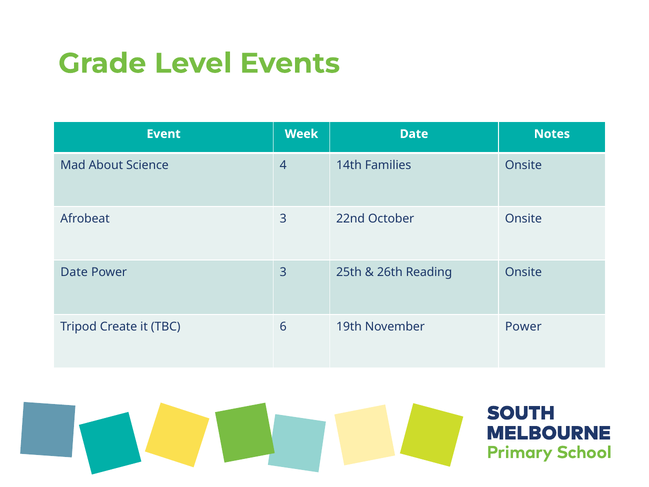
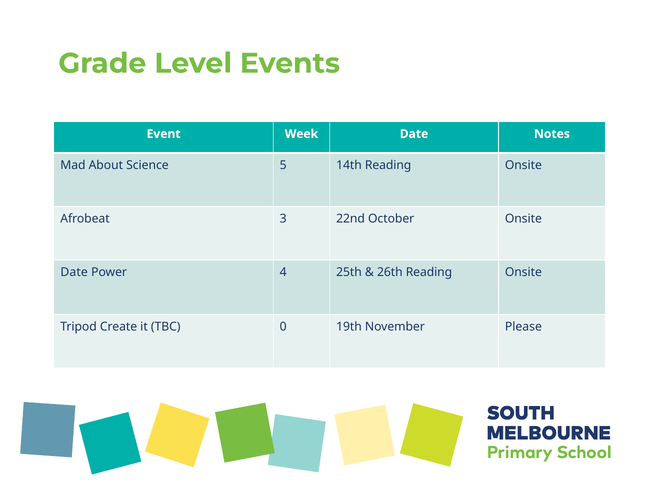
4: 4 -> 5
14th Families: Families -> Reading
Power 3: 3 -> 4
6: 6 -> 0
November Power: Power -> Please
